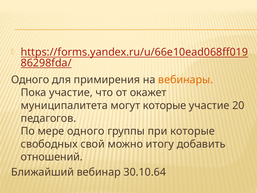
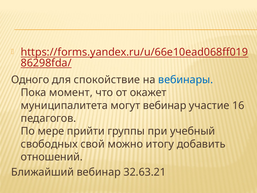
примирения: примирения -> спокойствие
вебинары colour: orange -> blue
Пока участие: участие -> момент
могут которые: которые -> вебинар
20: 20 -> 16
мере одного: одного -> прийти
при которые: которые -> учебный
30.10.64: 30.10.64 -> 32.63.21
